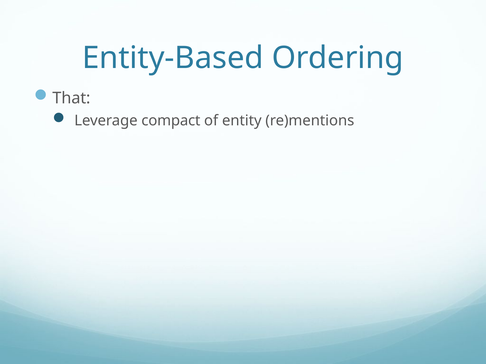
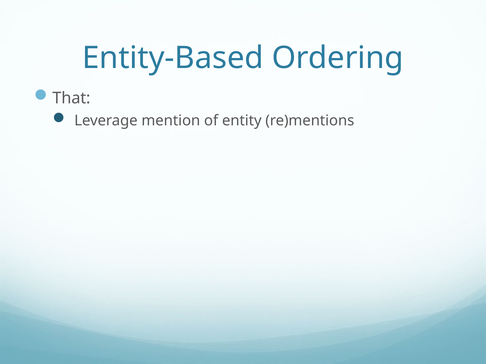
compact: compact -> mention
